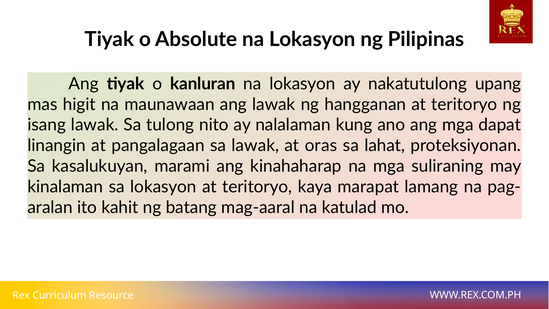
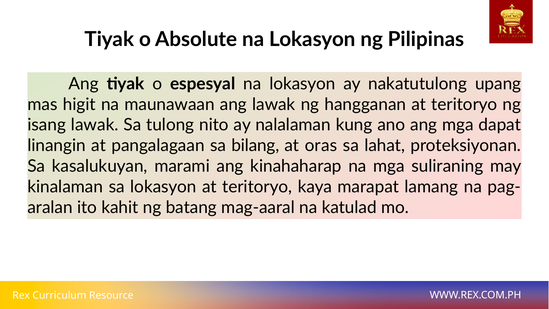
kanluran: kanluran -> espesyal
sa lawak: lawak -> bilang
